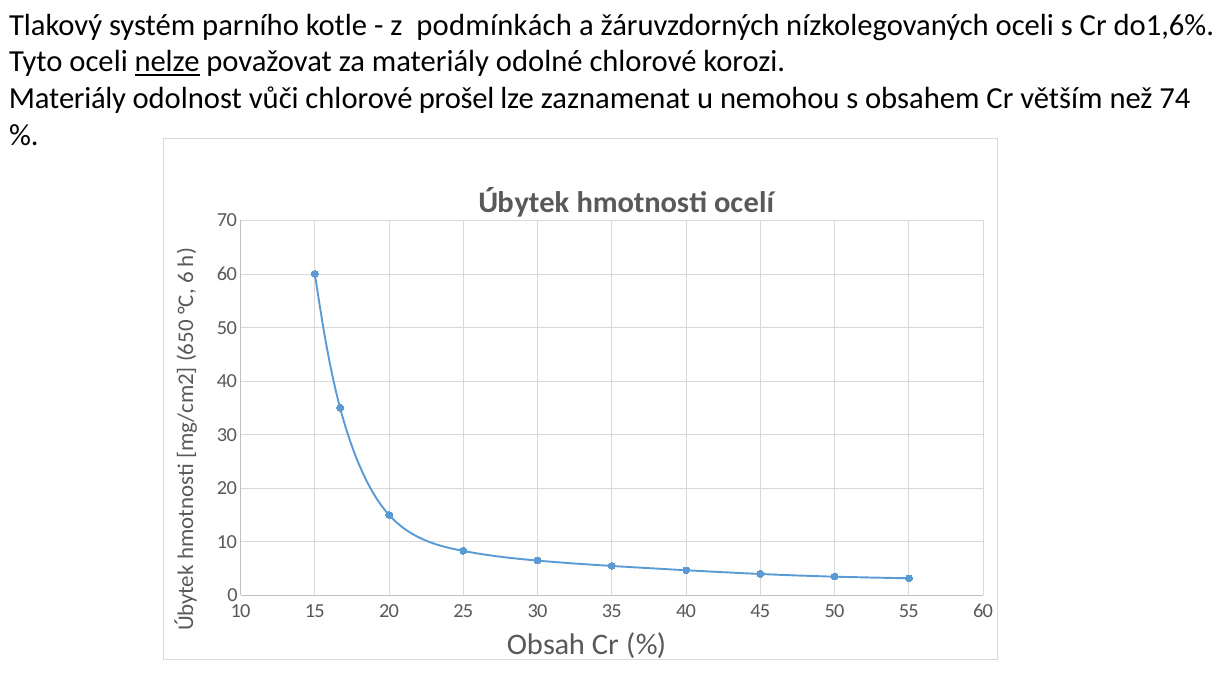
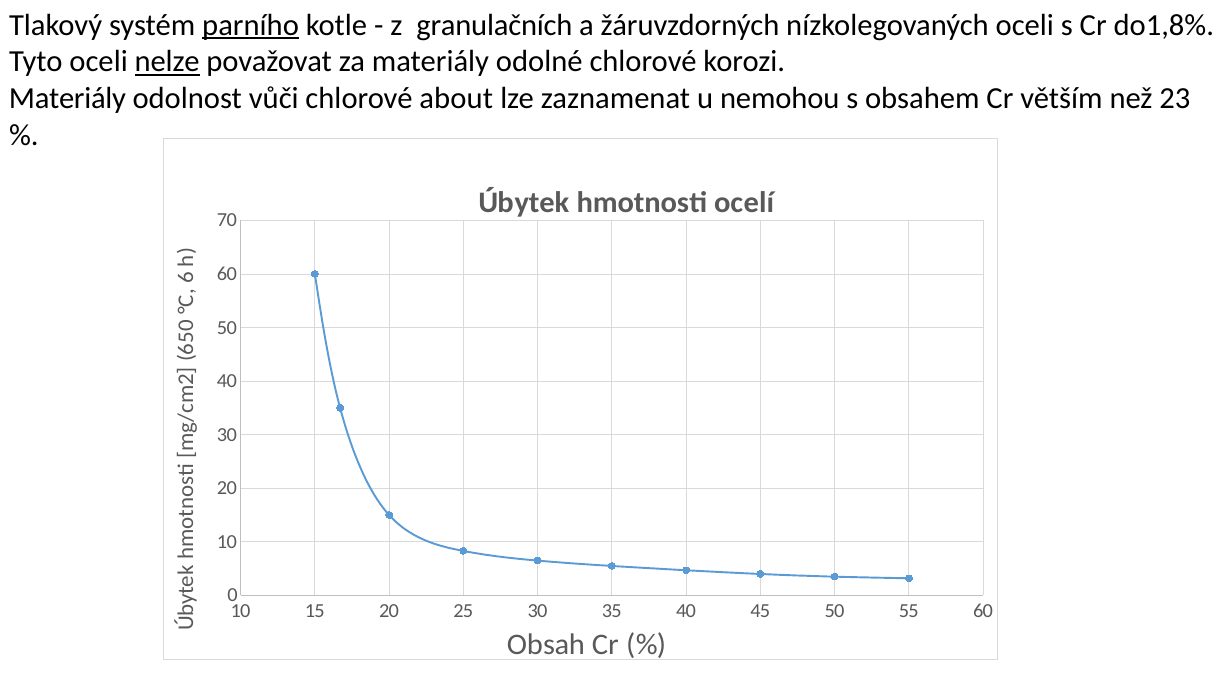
parního underline: none -> present
podmínkách: podmínkách -> granulačních
do1,6%: do1,6% -> do1,8%
prošel: prošel -> about
74: 74 -> 23
